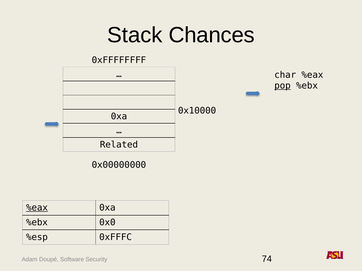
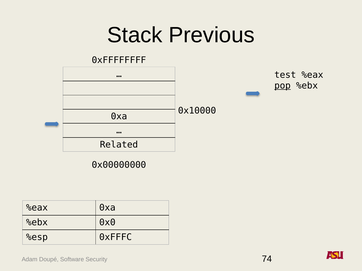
Chances: Chances -> Previous
char: char -> test
%eax at (37, 208) underline: present -> none
